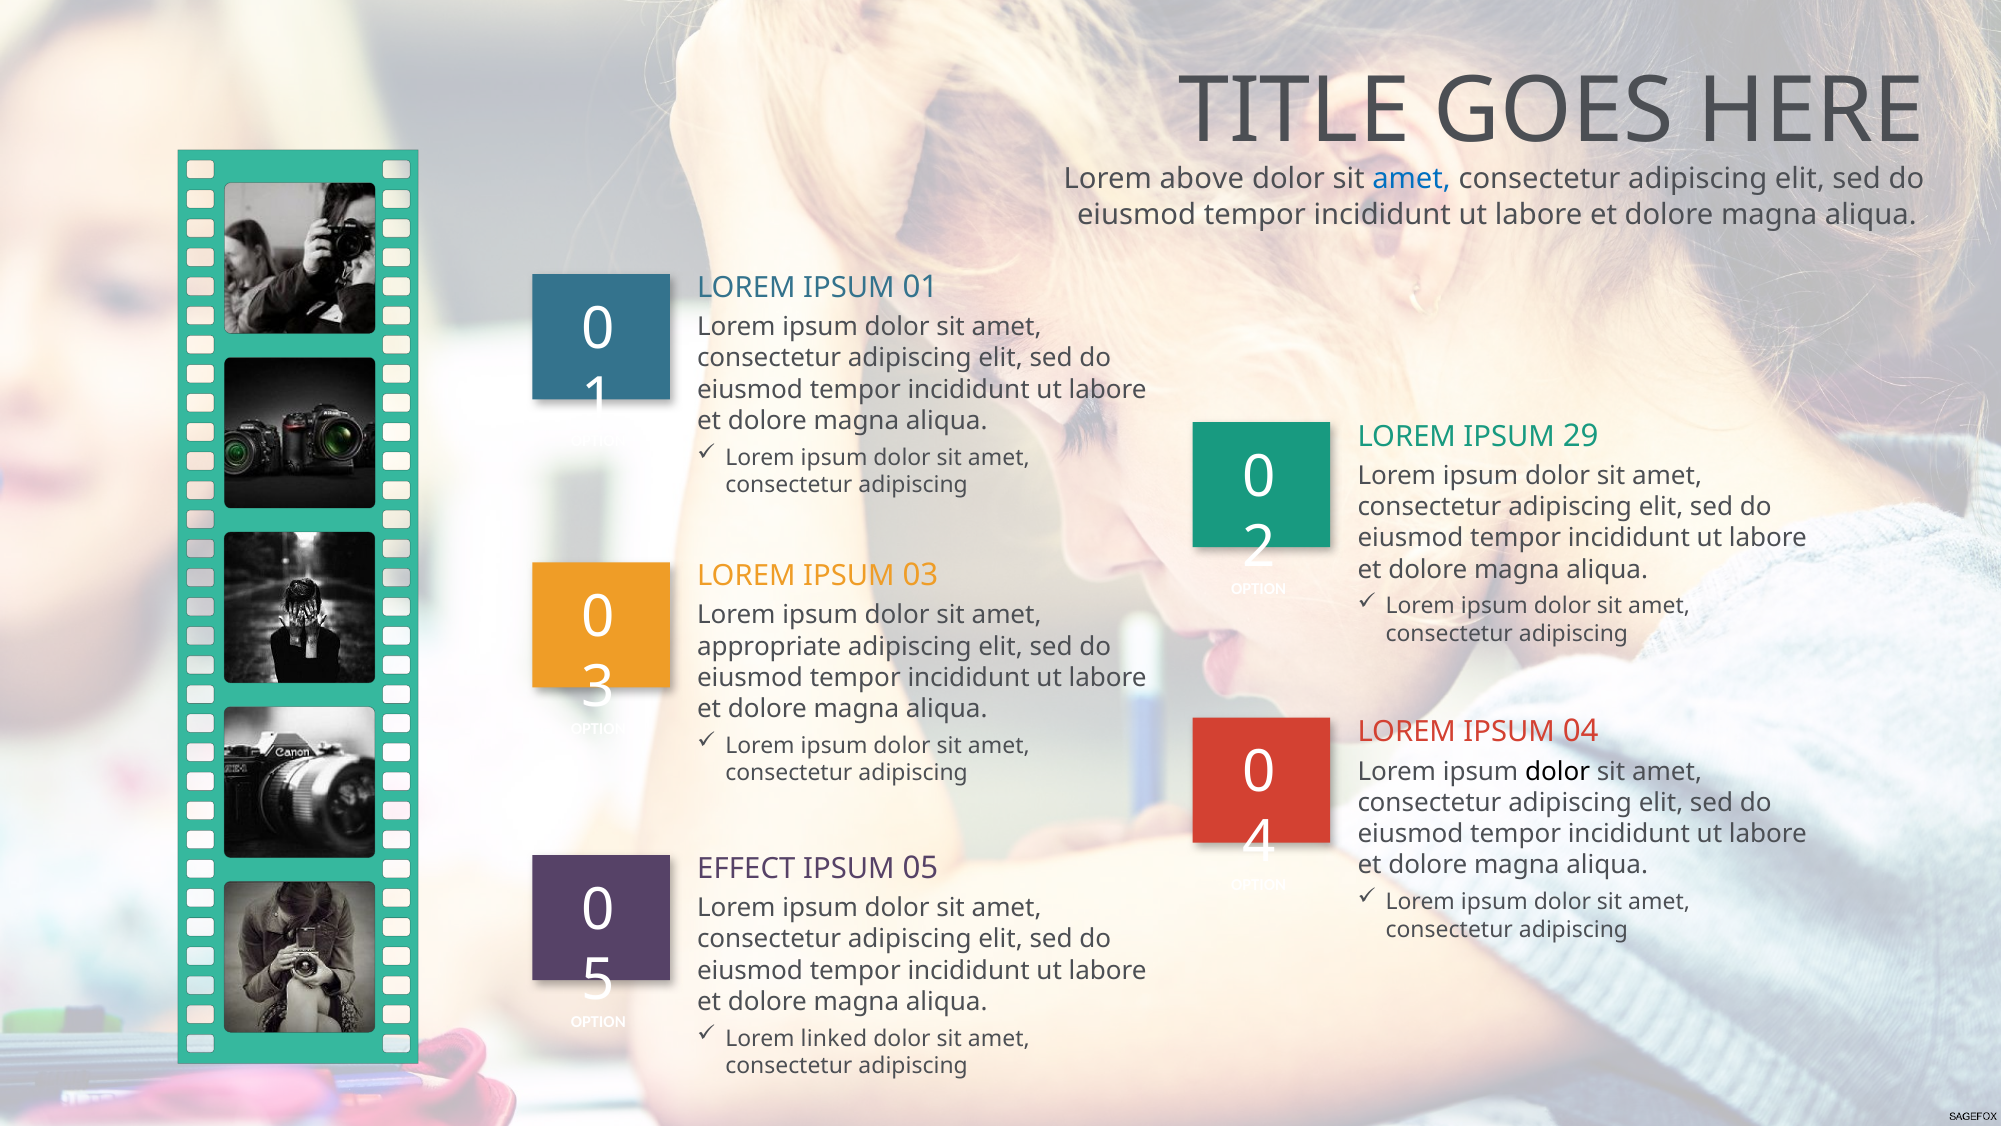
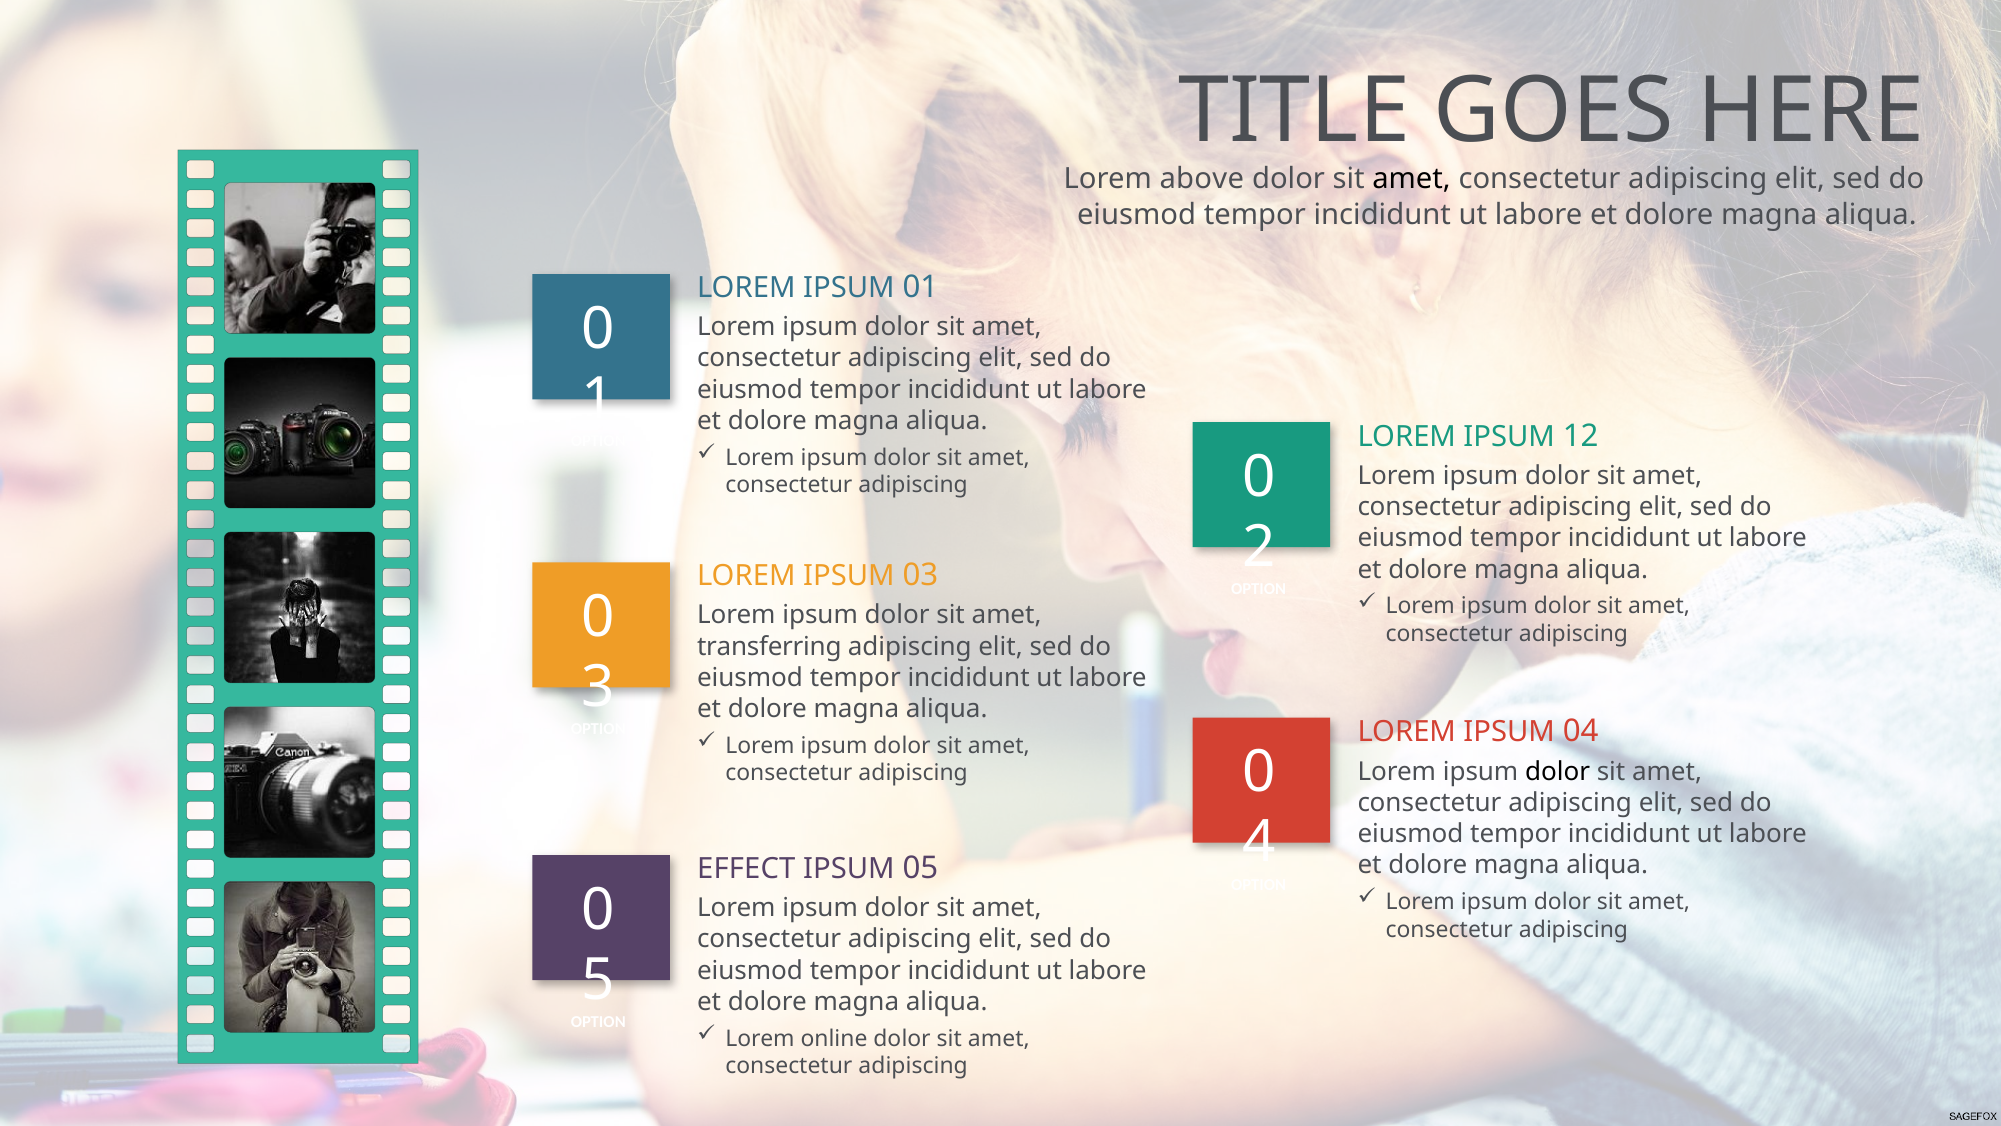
amet at (1412, 179) colour: blue -> black
29: 29 -> 12
appropriate: appropriate -> transferring
linked: linked -> online
